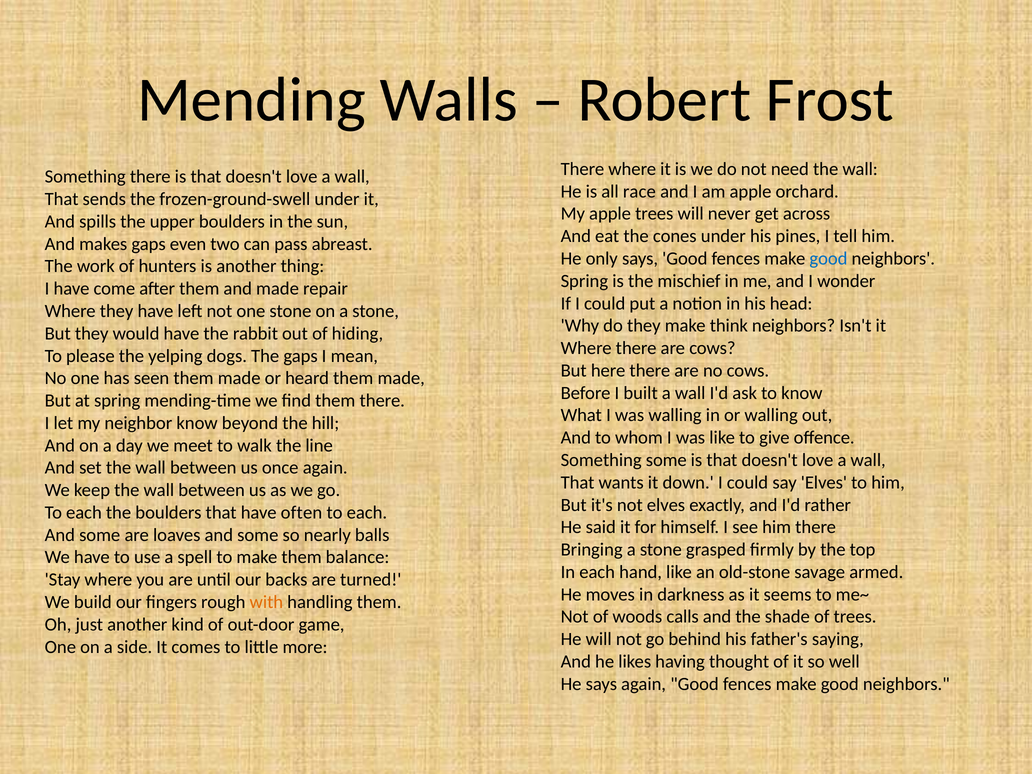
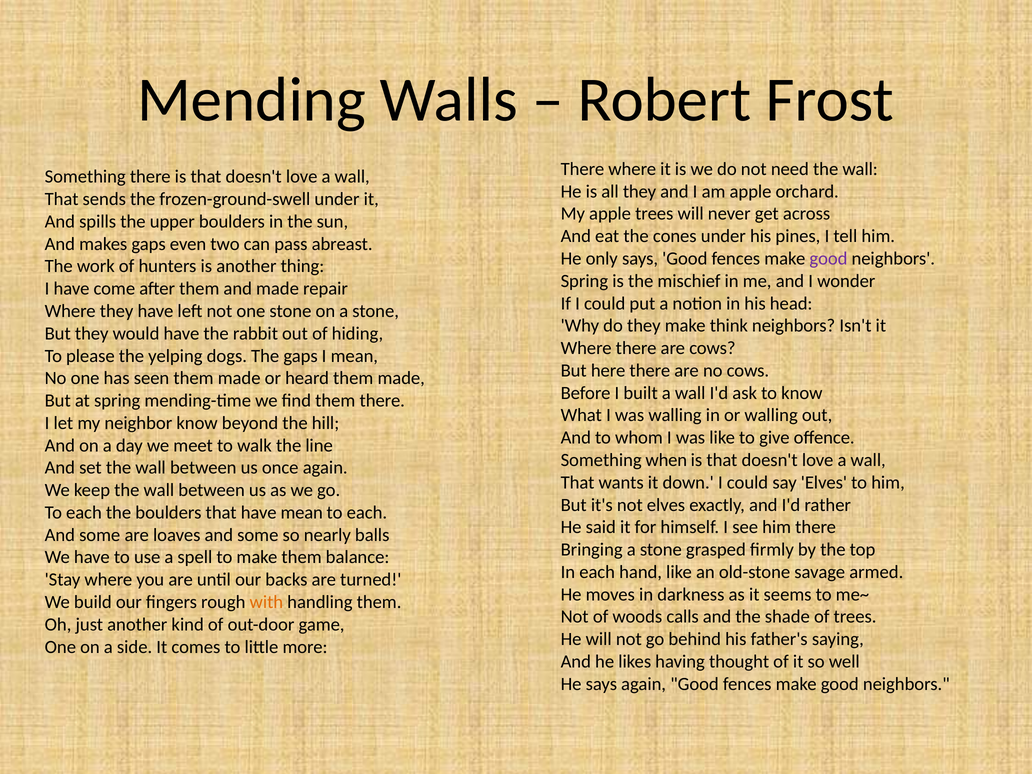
all race: race -> they
good at (828, 259) colour: blue -> purple
Something some: some -> when
have often: often -> mean
